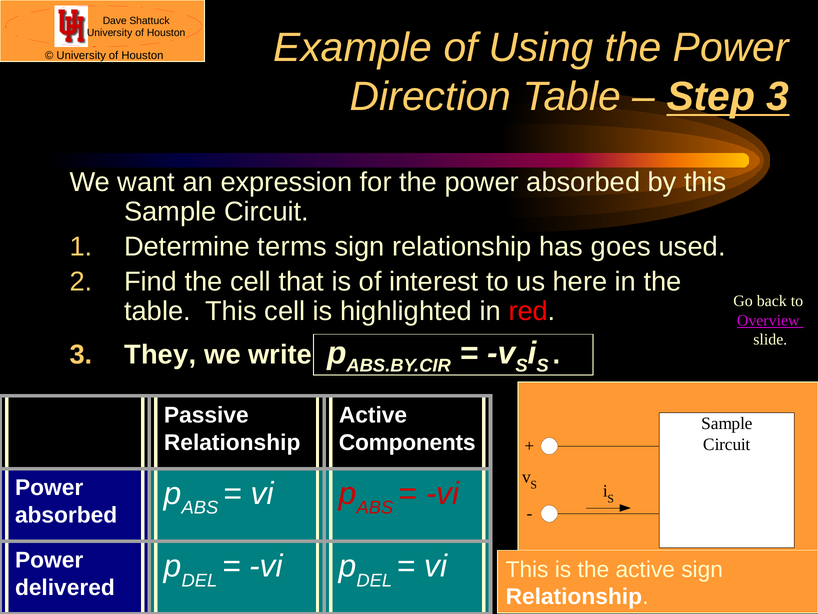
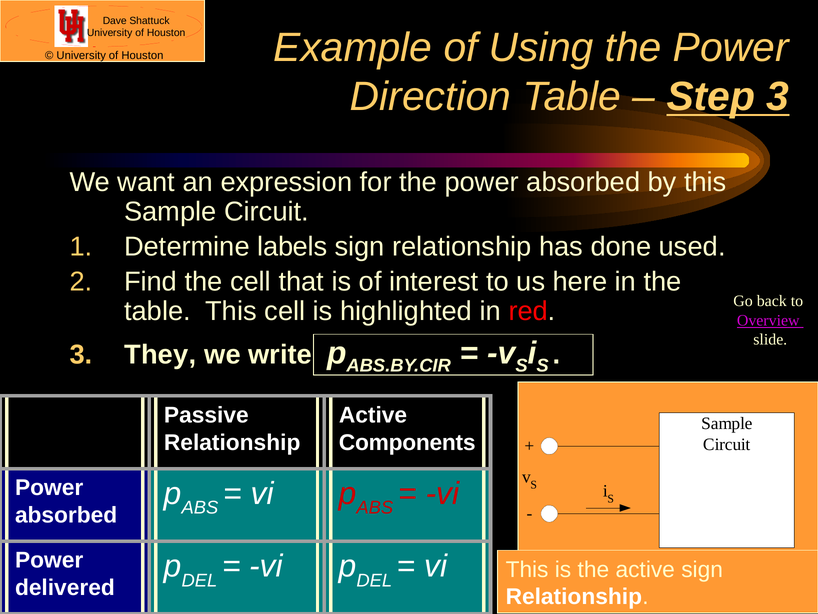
terms: terms -> labels
goes: goes -> done
